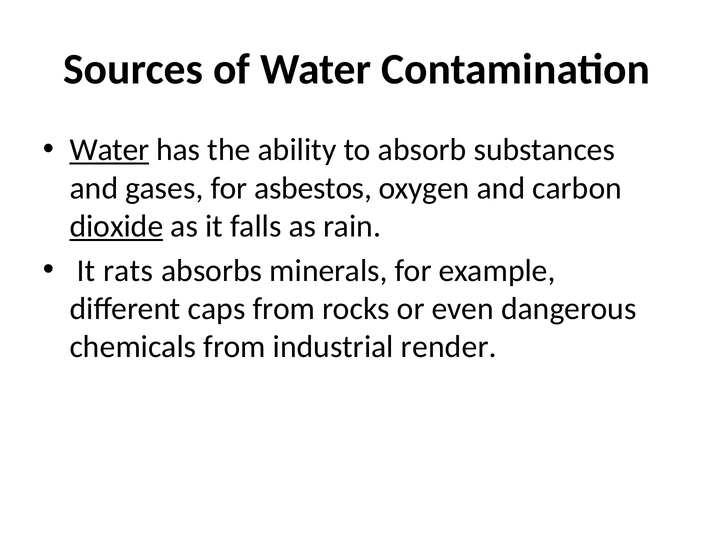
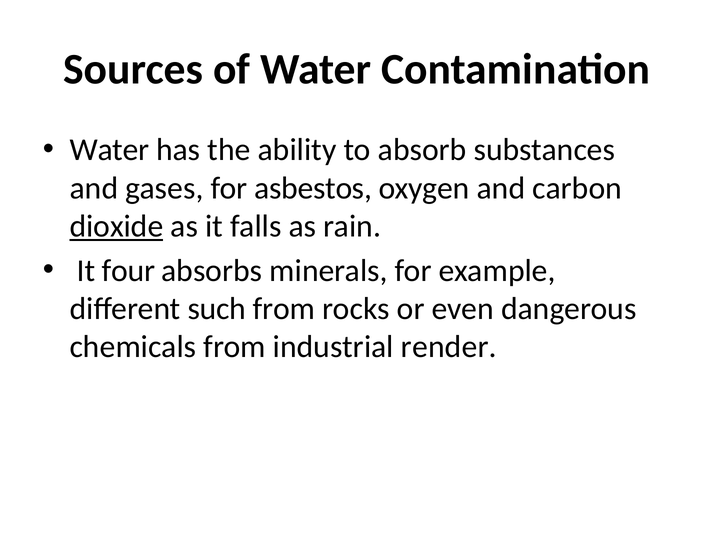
Water at (109, 150) underline: present -> none
rats: rats -> four
caps: caps -> such
